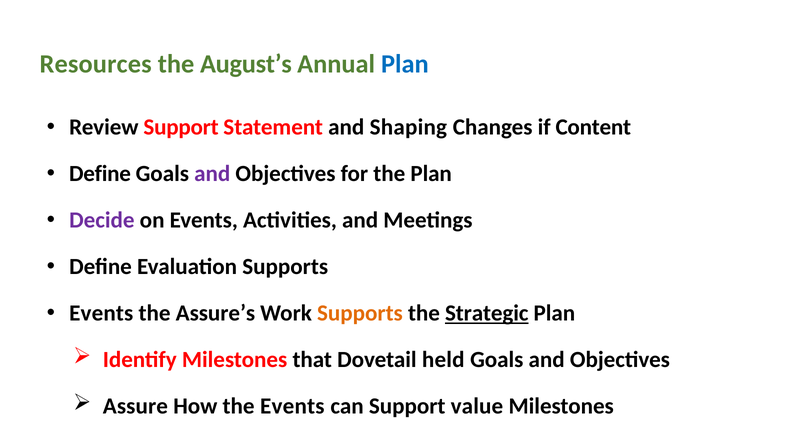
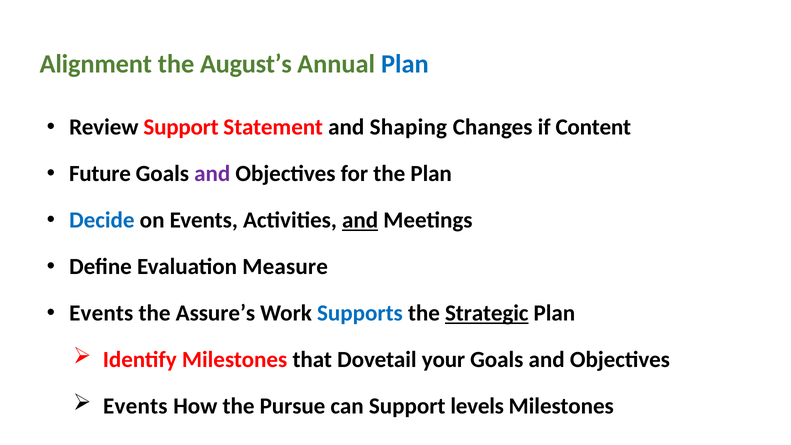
Resources: Resources -> Alignment
Define at (100, 174): Define -> Future
Decide colour: purple -> blue
and at (360, 220) underline: none -> present
Evaluation Supports: Supports -> Measure
Supports at (360, 313) colour: orange -> blue
held: held -> your
Assure at (135, 406): Assure -> Events
the Events: Events -> Pursue
value: value -> levels
